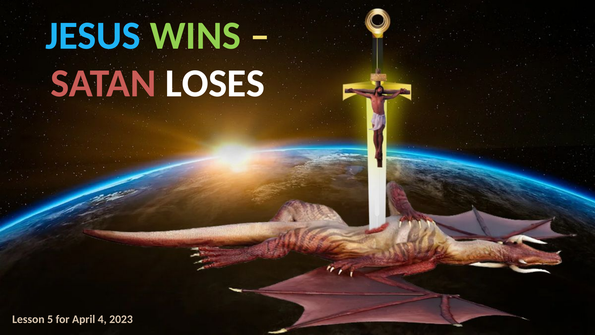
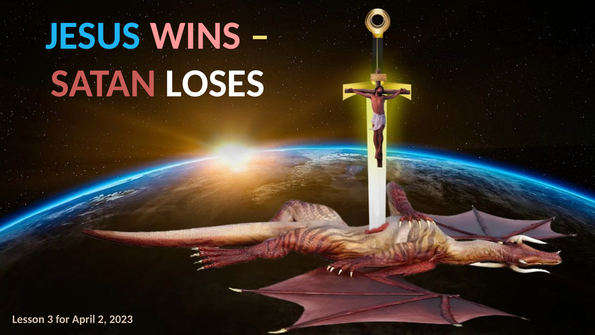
WINS colour: light green -> pink
5: 5 -> 3
4: 4 -> 2
